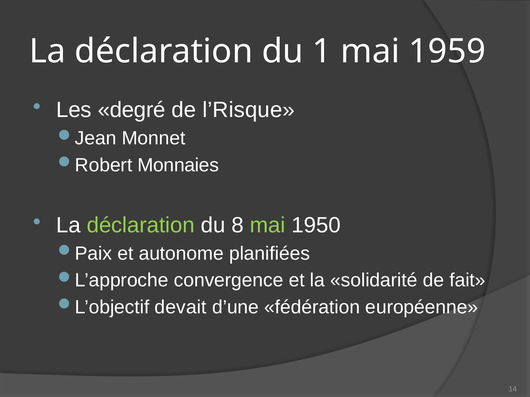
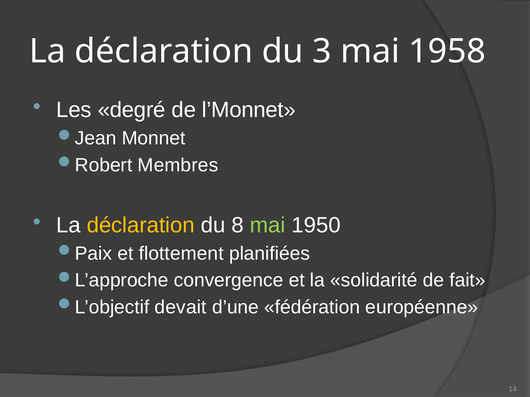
1: 1 -> 3
1959: 1959 -> 1958
l’Risque: l’Risque -> l’Monnet
Monnaies: Monnaies -> Membres
déclaration at (141, 226) colour: light green -> yellow
autonome: autonome -> flottement
